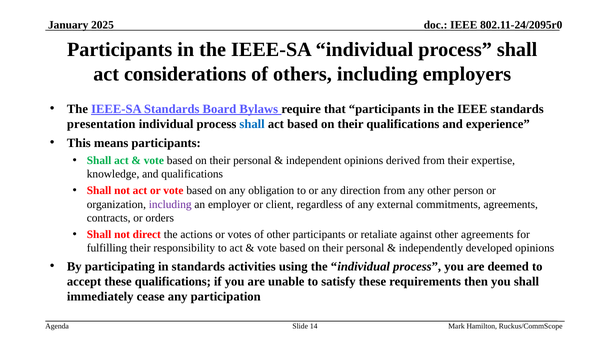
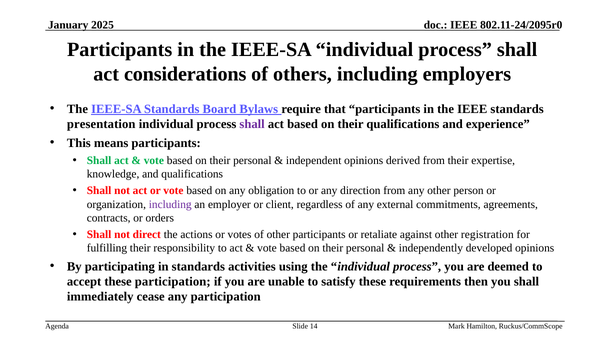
shall at (252, 124) colour: blue -> purple
other agreements: agreements -> registration
these qualifications: qualifications -> participation
